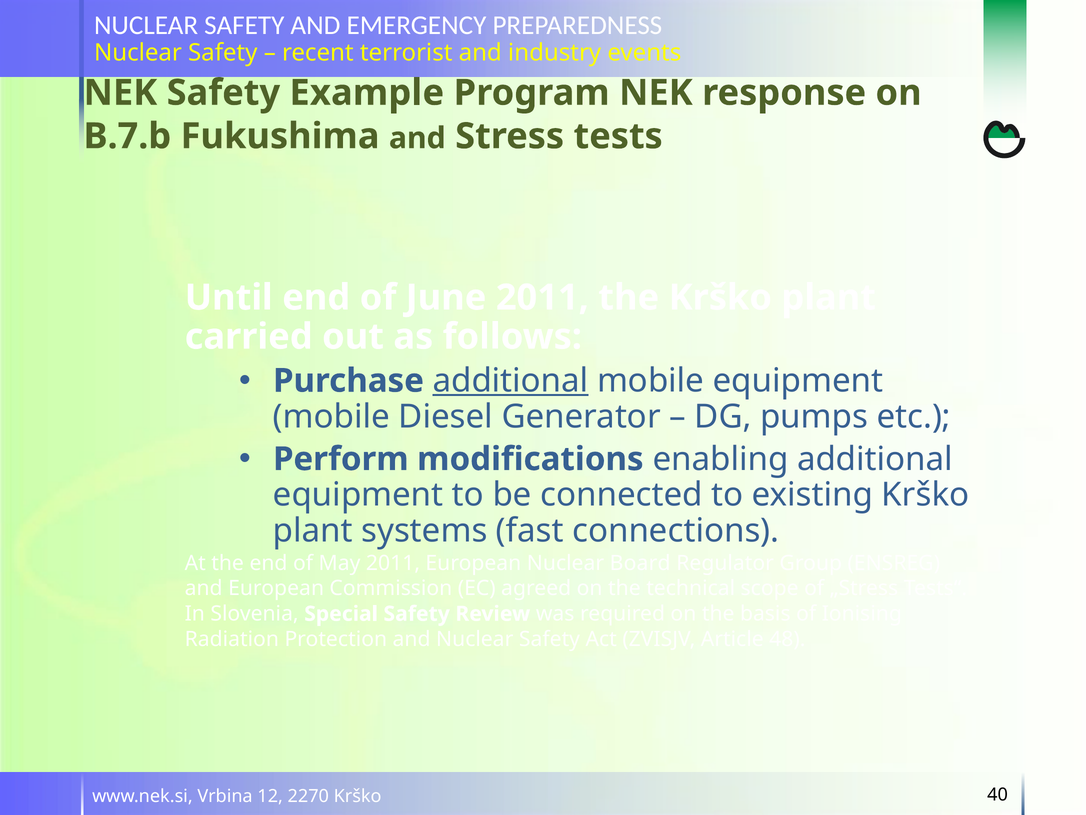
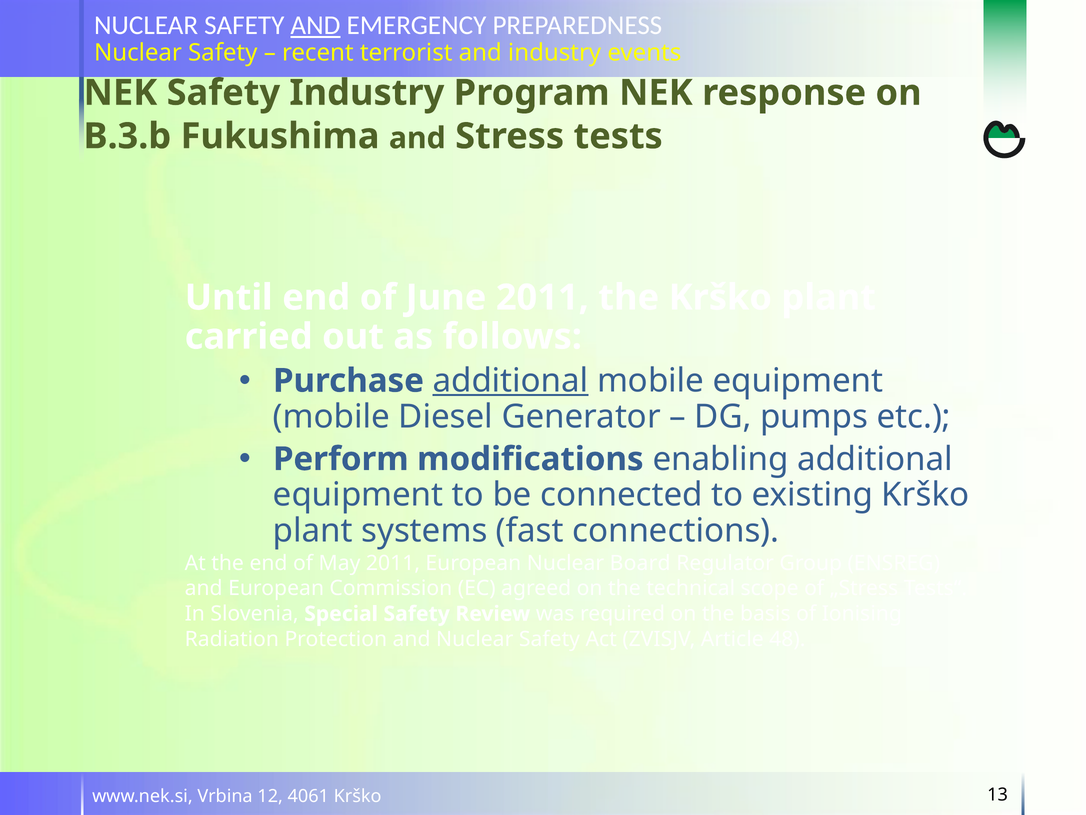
AND at (315, 25) underline: none -> present
Safety Example: Example -> Industry
B.7.b: B.7.b -> B.3.b
2270: 2270 -> 4061
40: 40 -> 13
